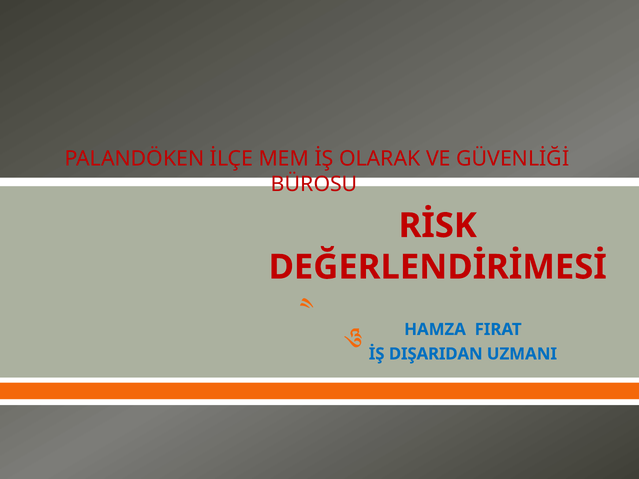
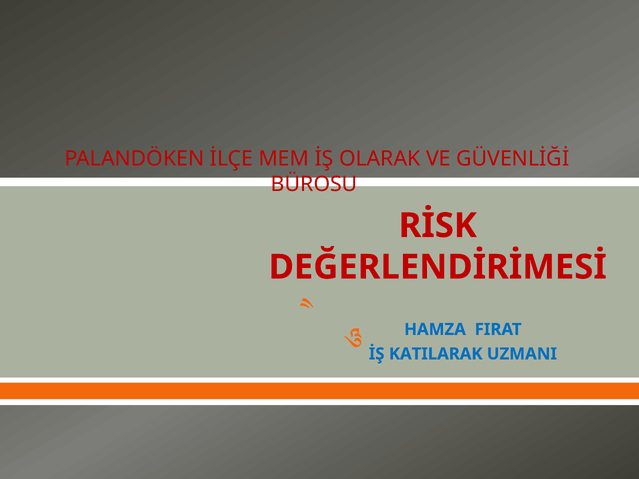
DIŞARIDAN: DIŞARIDAN -> KATILARAK
